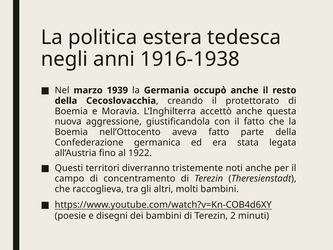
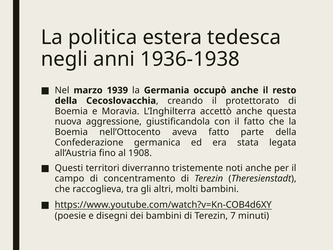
1916-1938: 1916-1938 -> 1936-1938
1922: 1922 -> 1908
2: 2 -> 7
